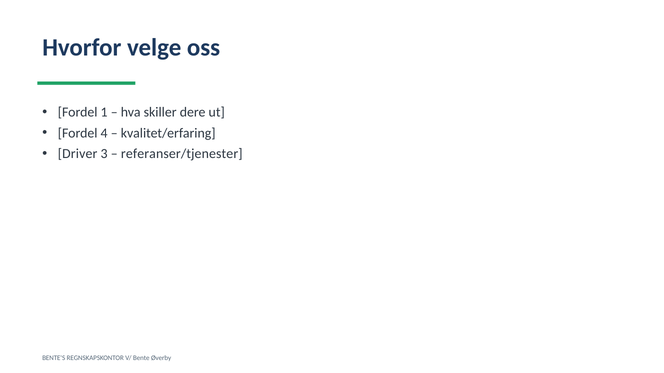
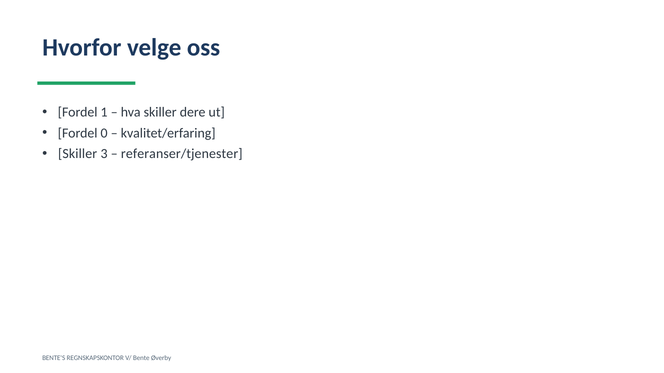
4: 4 -> 0
Driver at (78, 154): Driver -> Skiller
